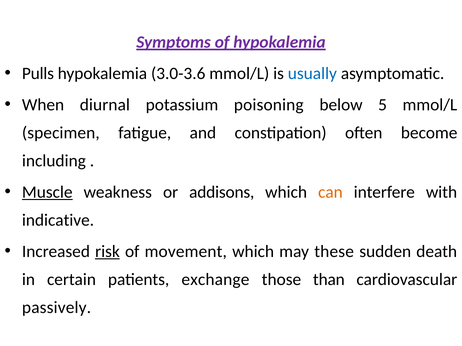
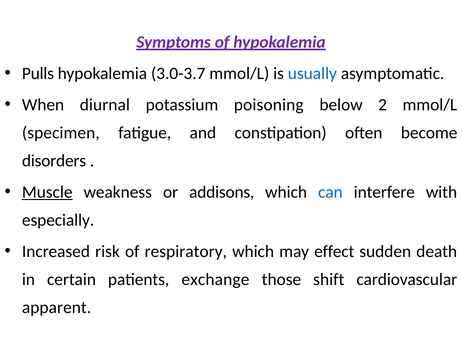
3.0-3.6: 3.0-3.6 -> 3.0-3.7
5: 5 -> 2
including: including -> disorders
can colour: orange -> blue
indicative: indicative -> especially
risk underline: present -> none
movement: movement -> respiratory
these: these -> effect
than: than -> shift
passively: passively -> apparent
